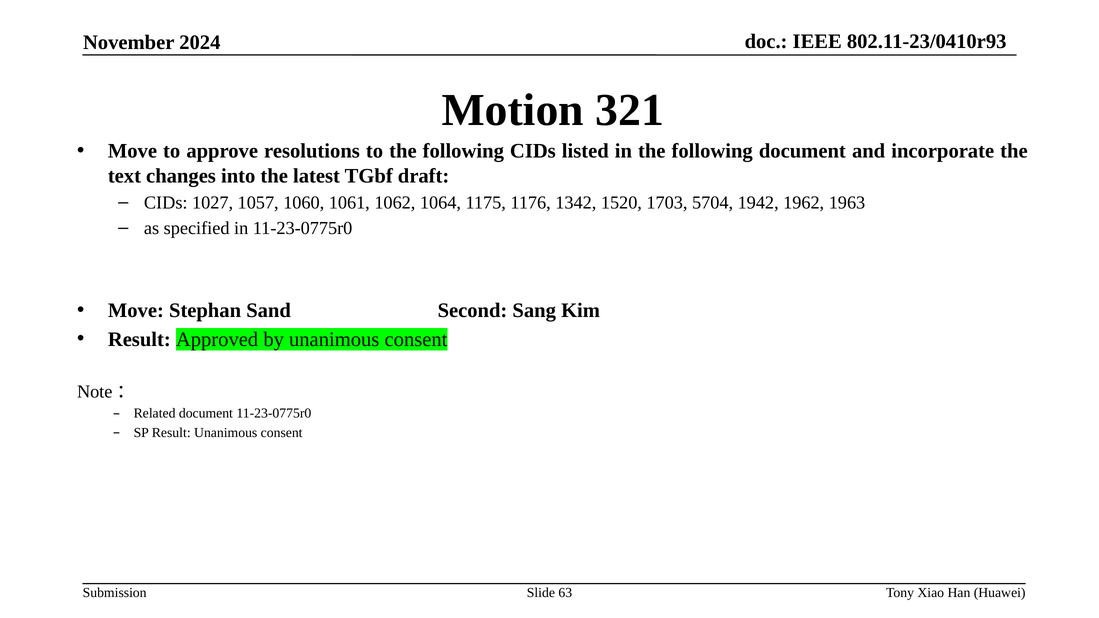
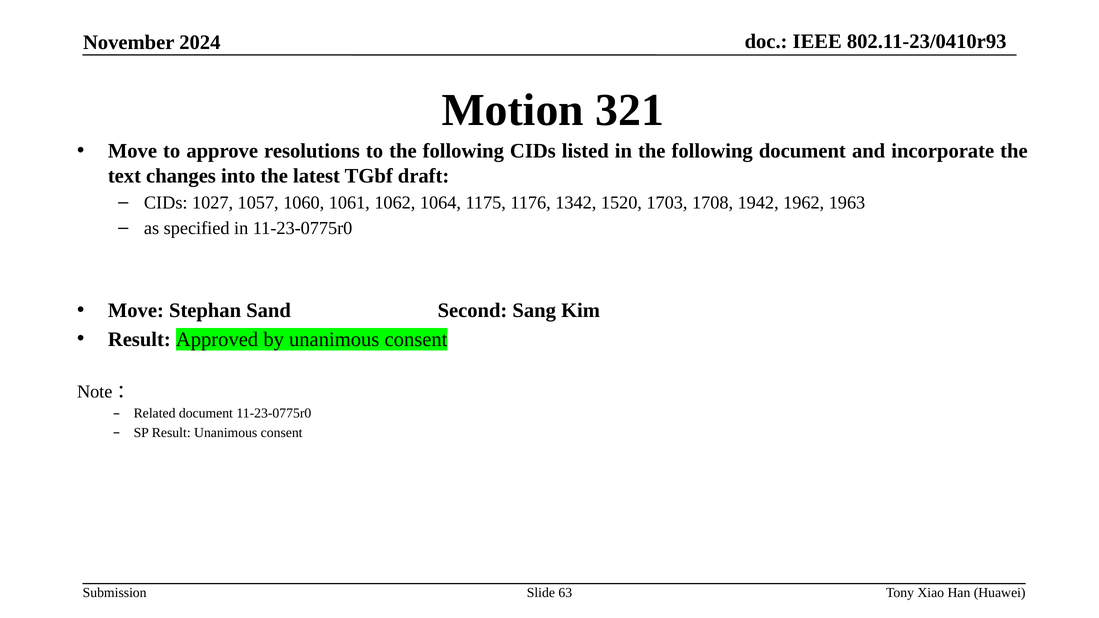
5704: 5704 -> 1708
